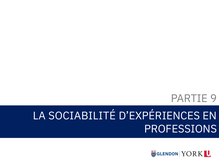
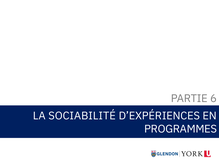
9: 9 -> 6
PROFESSIONS: PROFESSIONS -> PROGRAMMES
